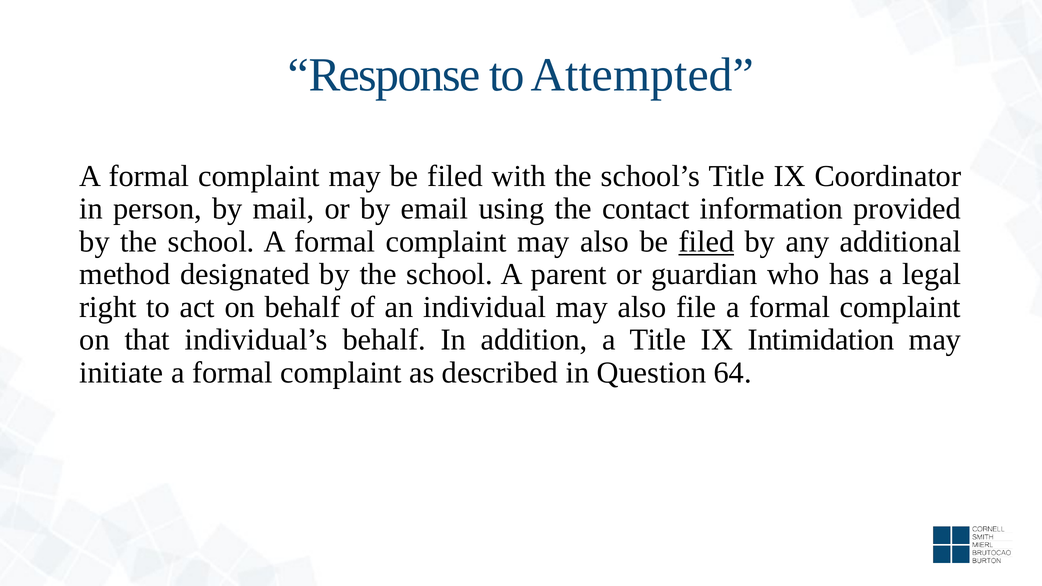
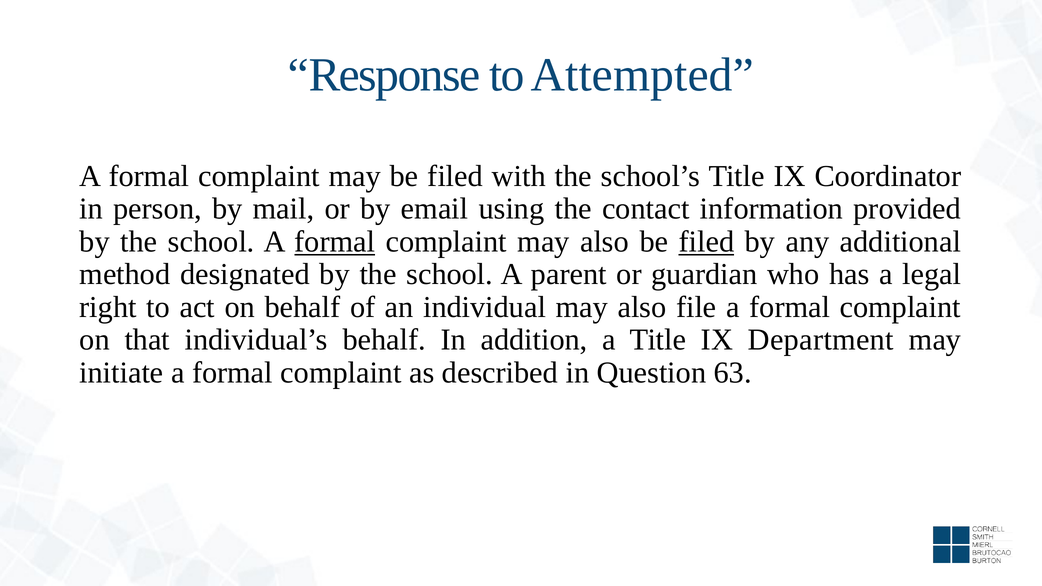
formal at (335, 242) underline: none -> present
Intimidation: Intimidation -> Department
64: 64 -> 63
